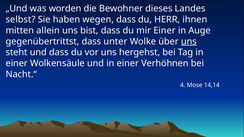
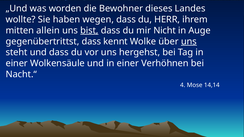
selbst: selbst -> wollte
ihnen: ihnen -> ihrem
bist underline: none -> present
mir Einer: Einer -> Nicht
unter: unter -> kennt
